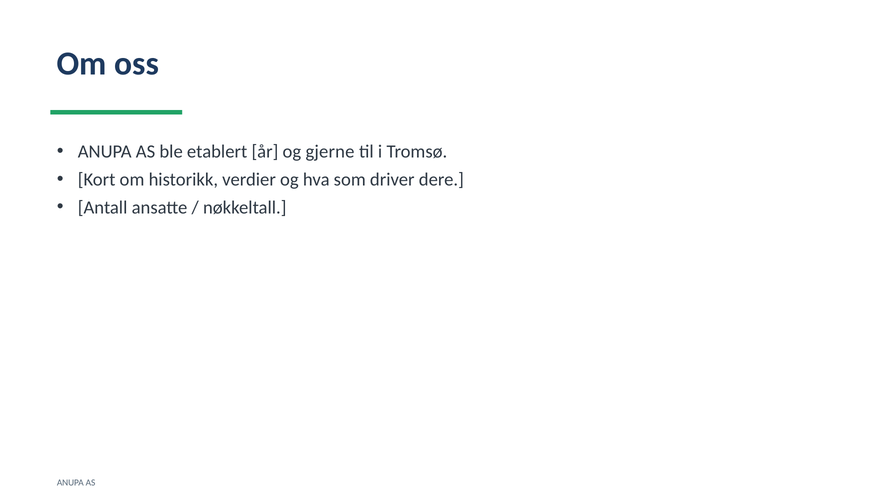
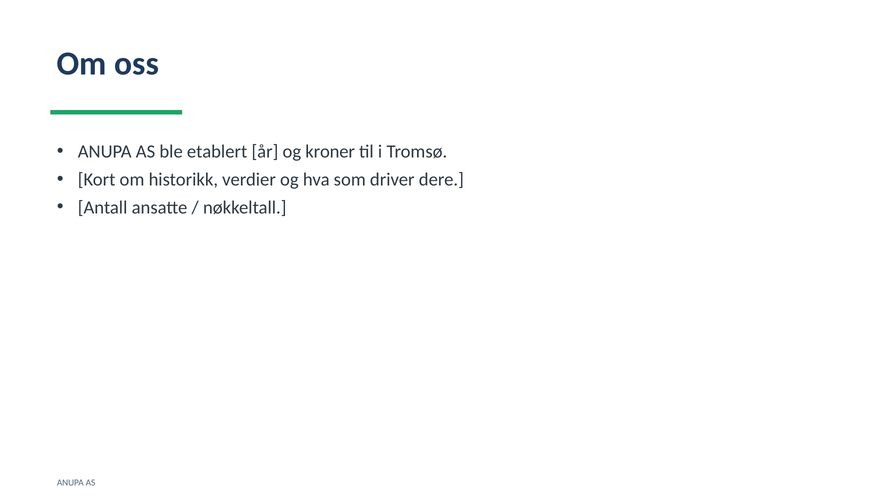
gjerne: gjerne -> kroner
